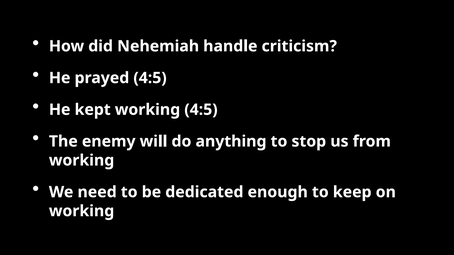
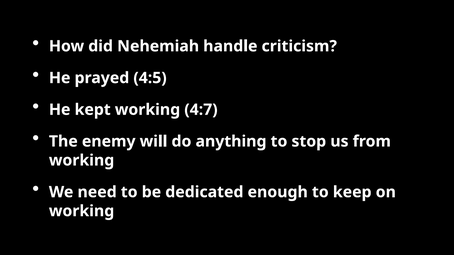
working 4:5: 4:5 -> 4:7
